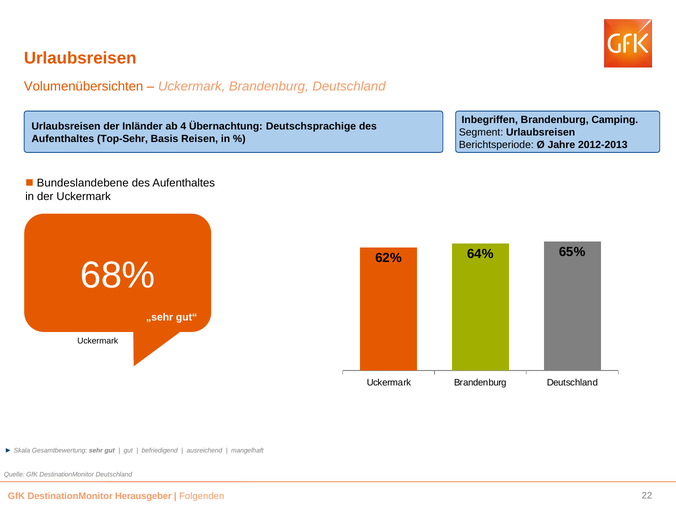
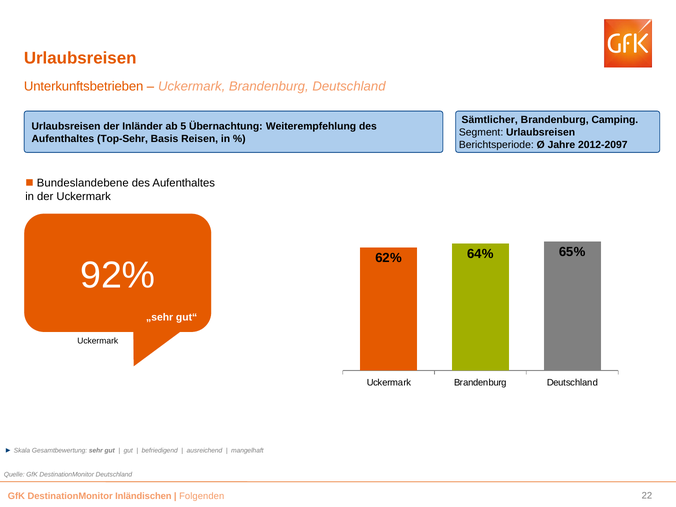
Volumenübersichten: Volumenübersichten -> Unterkunftsbetrieben
Inbegriffen: Inbegriffen -> Sämtlicher
4: 4 -> 5
Deutschsprachige: Deutschsprachige -> Weiterempfehlung
2012-2013: 2012-2013 -> 2012-2097
68%: 68% -> 92%
Herausgeber: Herausgeber -> Inländischen
